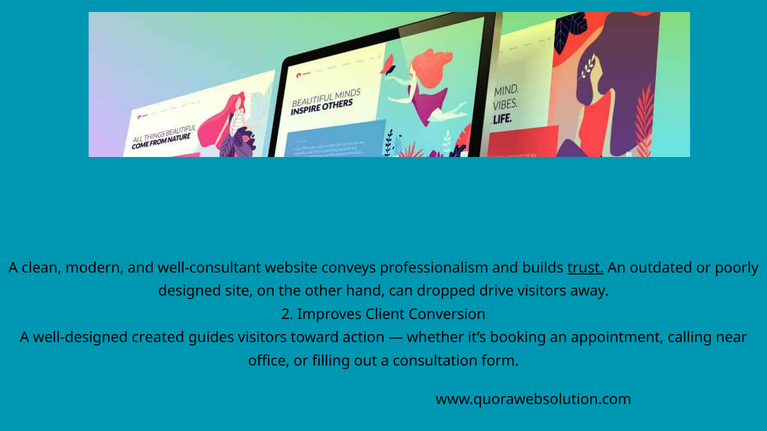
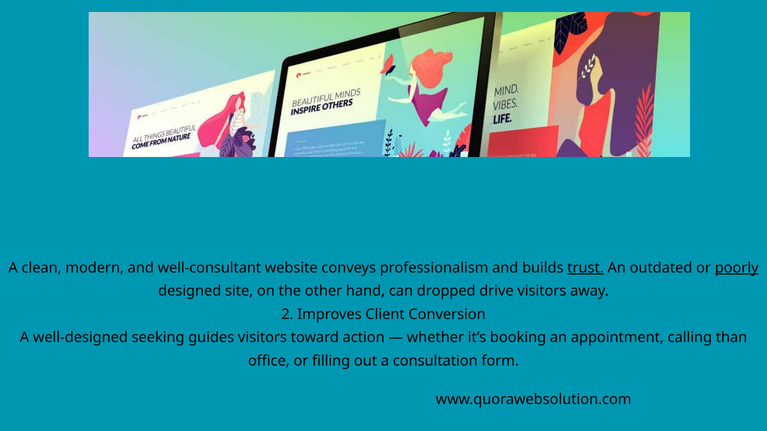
poorly underline: none -> present
created: created -> seeking
near: near -> than
